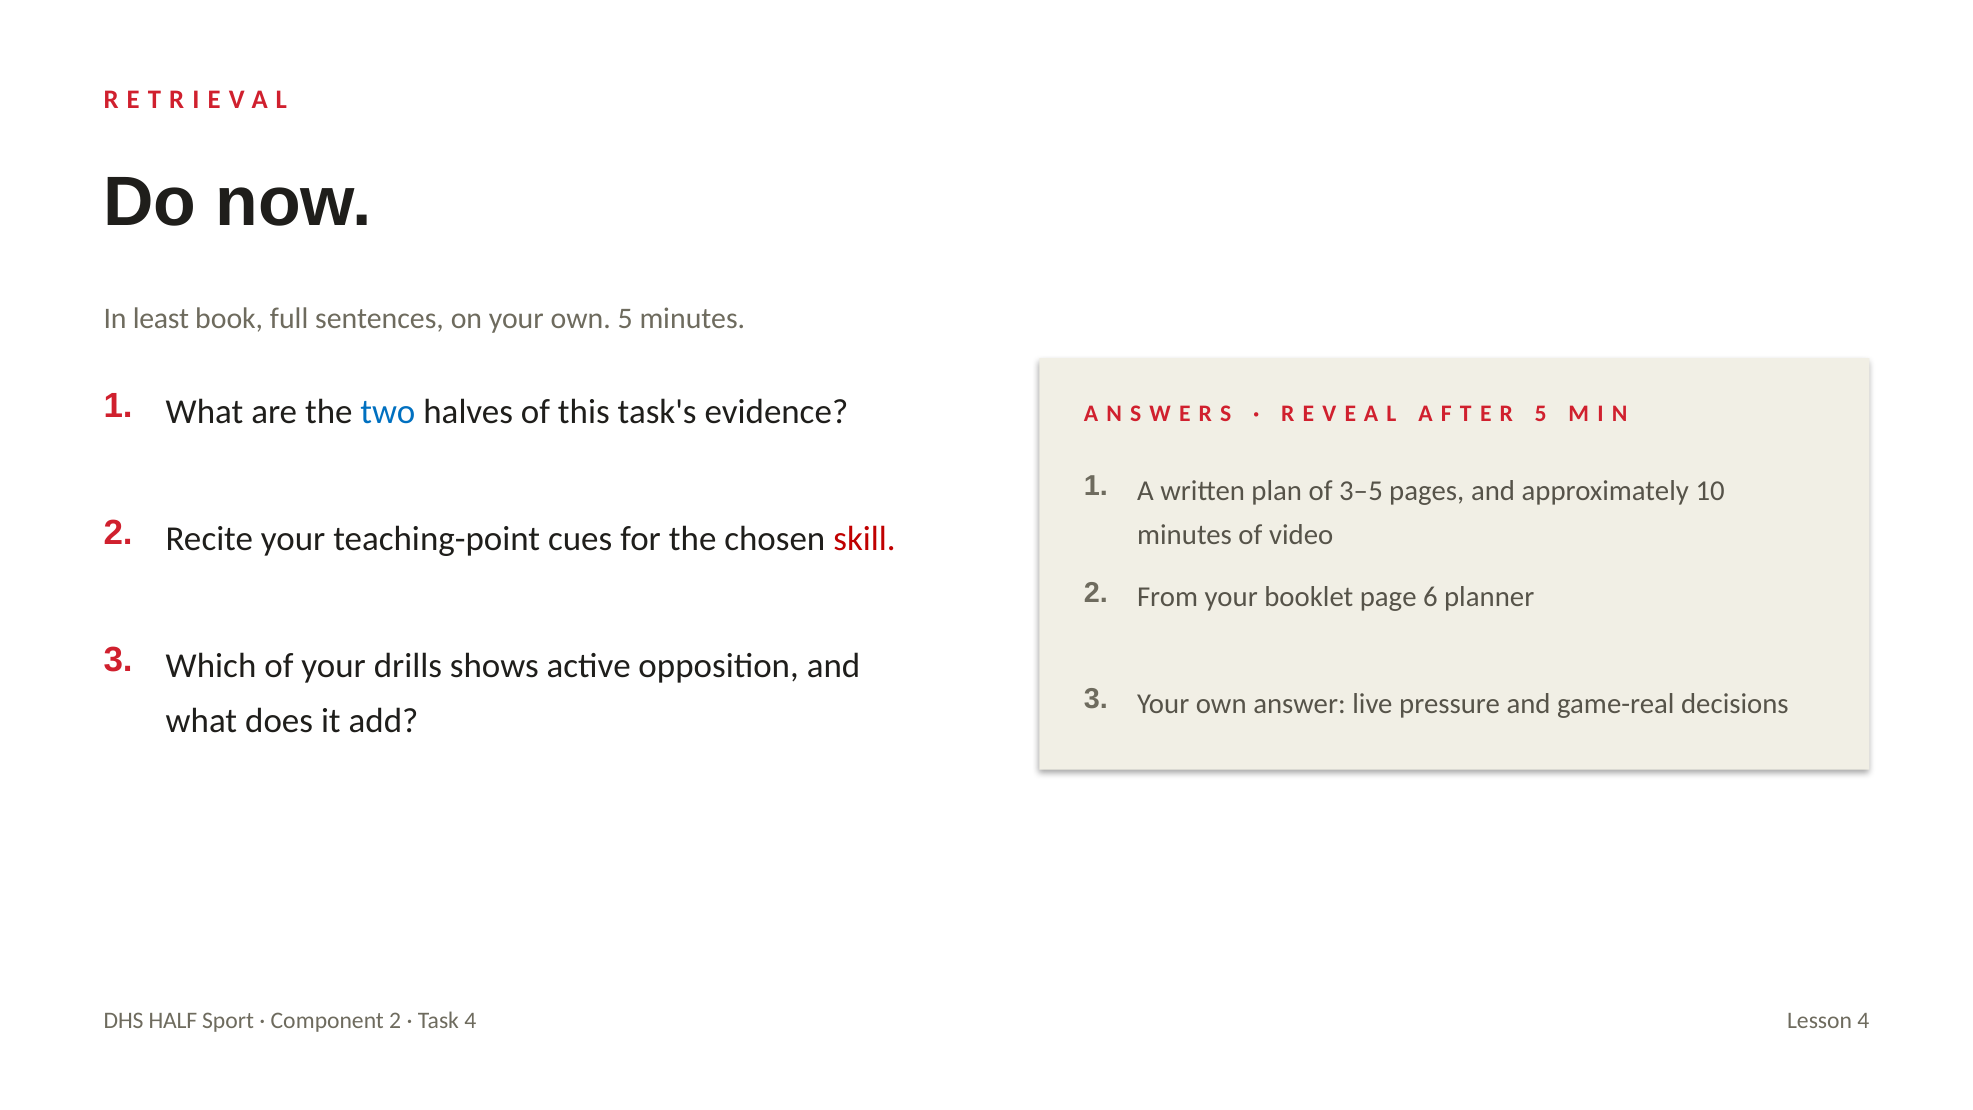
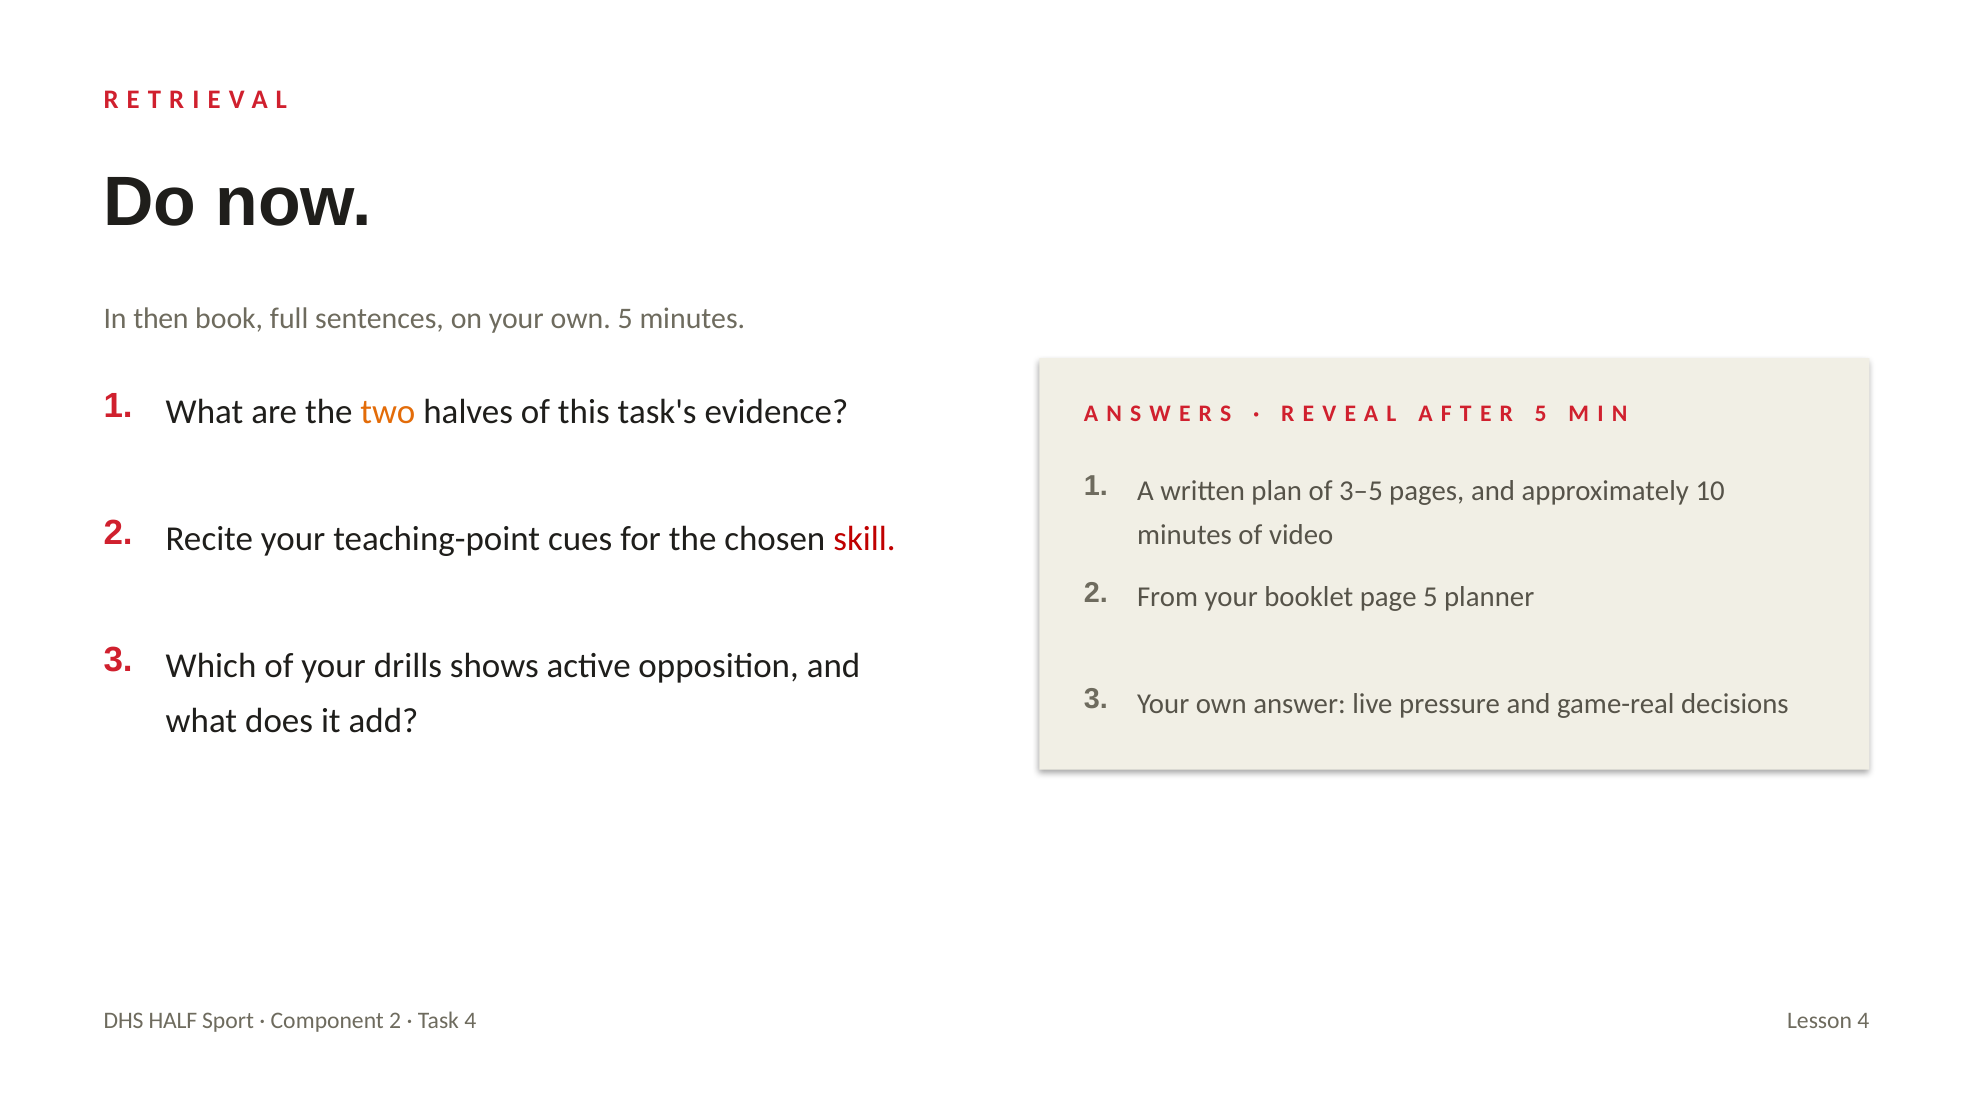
least: least -> then
two colour: blue -> orange
page 6: 6 -> 5
